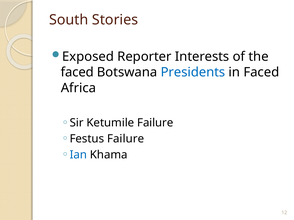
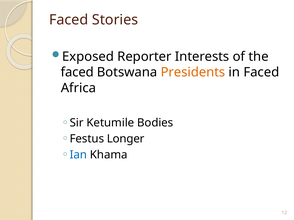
South at (69, 20): South -> Faced
Presidents colour: blue -> orange
Ketumile Failure: Failure -> Bodies
Festus Failure: Failure -> Longer
